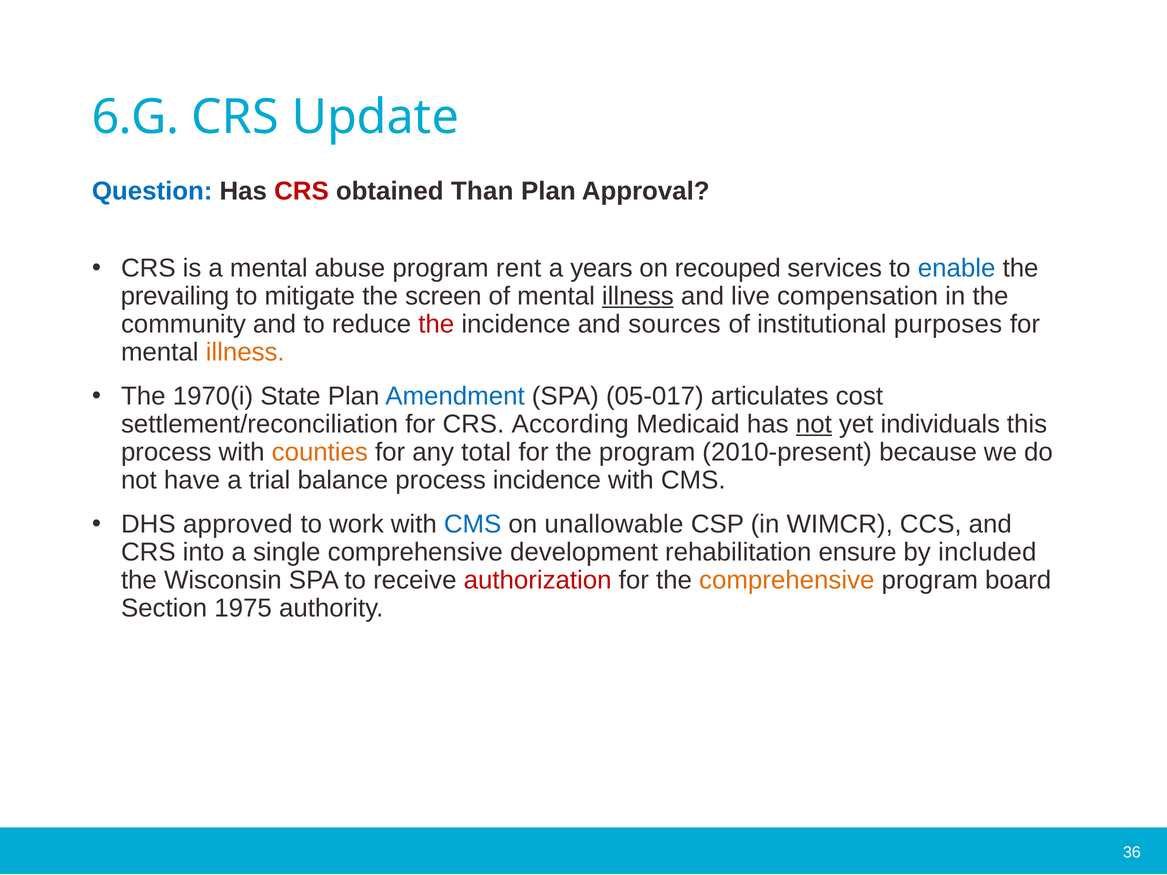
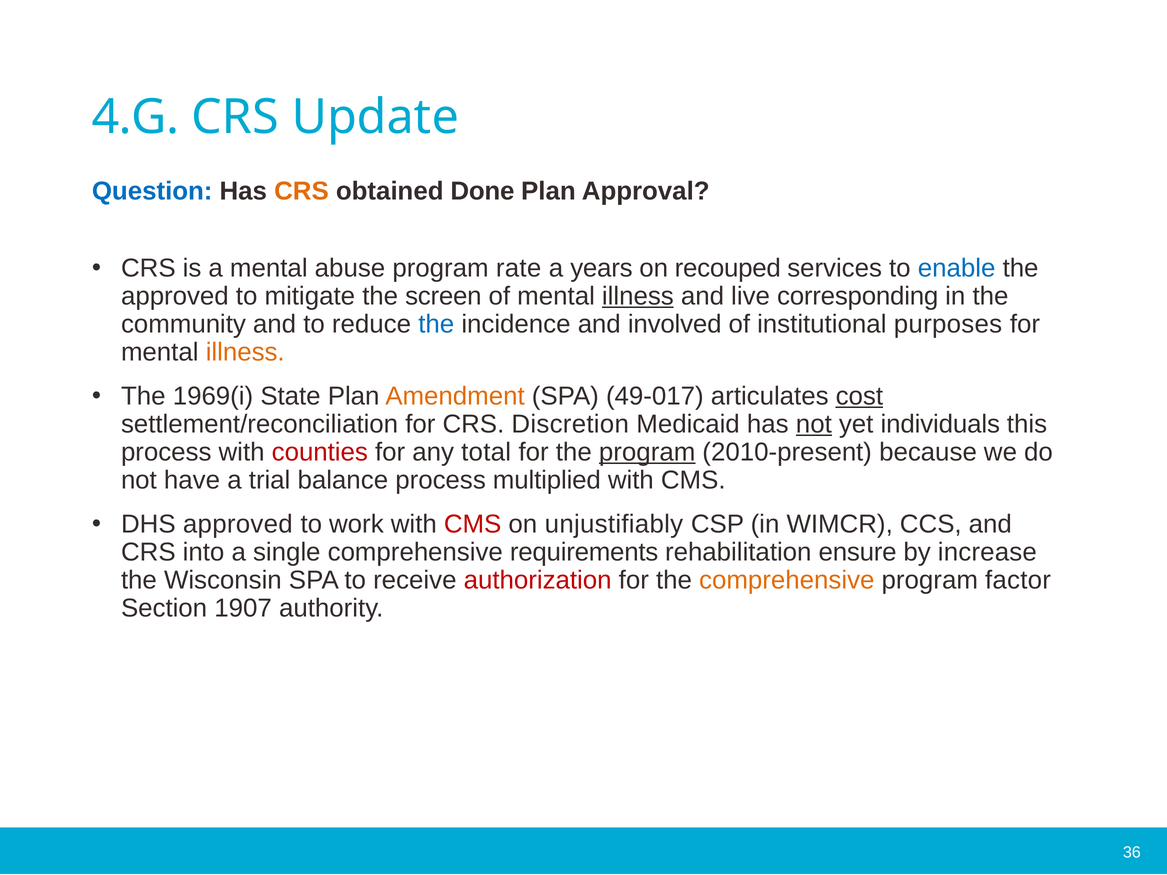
6.G: 6.G -> 4.G
CRS at (301, 191) colour: red -> orange
Than: Than -> Done
rent: rent -> rate
prevailing at (175, 296): prevailing -> approved
compensation: compensation -> corresponding
the at (436, 324) colour: red -> blue
sources: sources -> involved
1970(i: 1970(i -> 1969(i
Amendment colour: blue -> orange
05-017: 05-017 -> 49-017
cost underline: none -> present
According: According -> Discretion
counties colour: orange -> red
program at (647, 452) underline: none -> present
process incidence: incidence -> multiplied
CMS at (473, 525) colour: blue -> red
unallowable: unallowable -> unjustifiably
development: development -> requirements
included: included -> increase
board: board -> factor
1975: 1975 -> 1907
